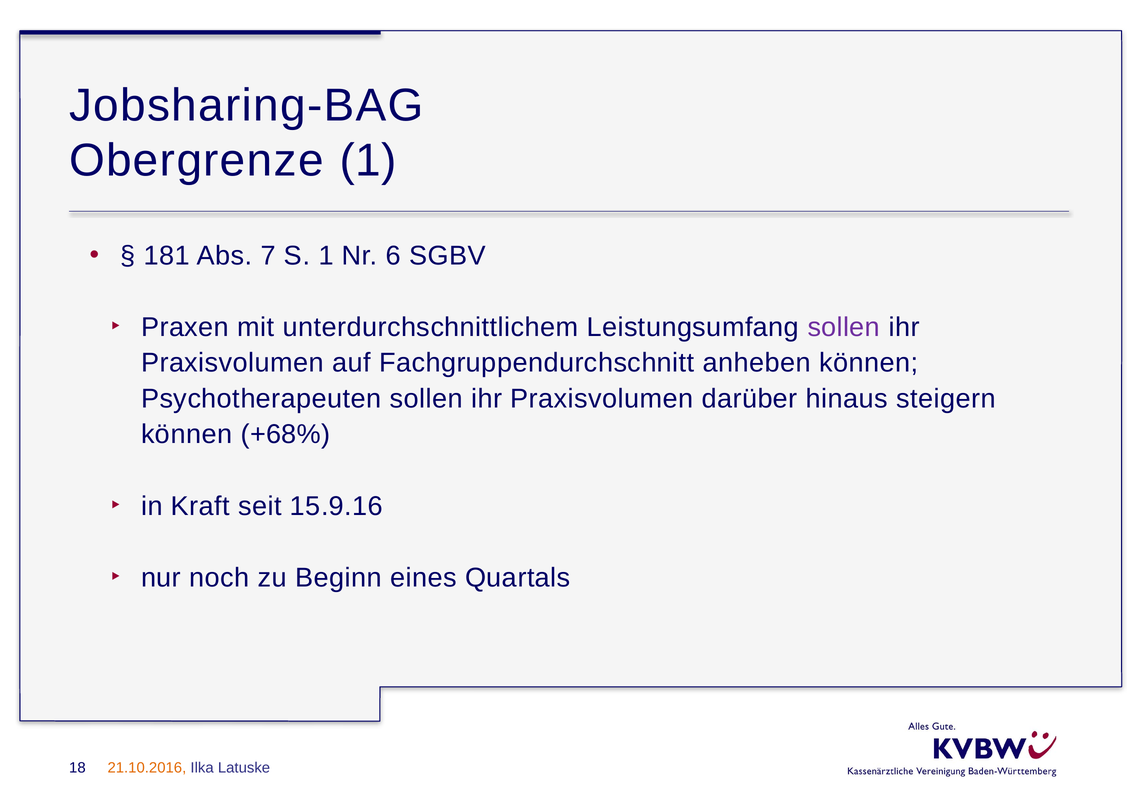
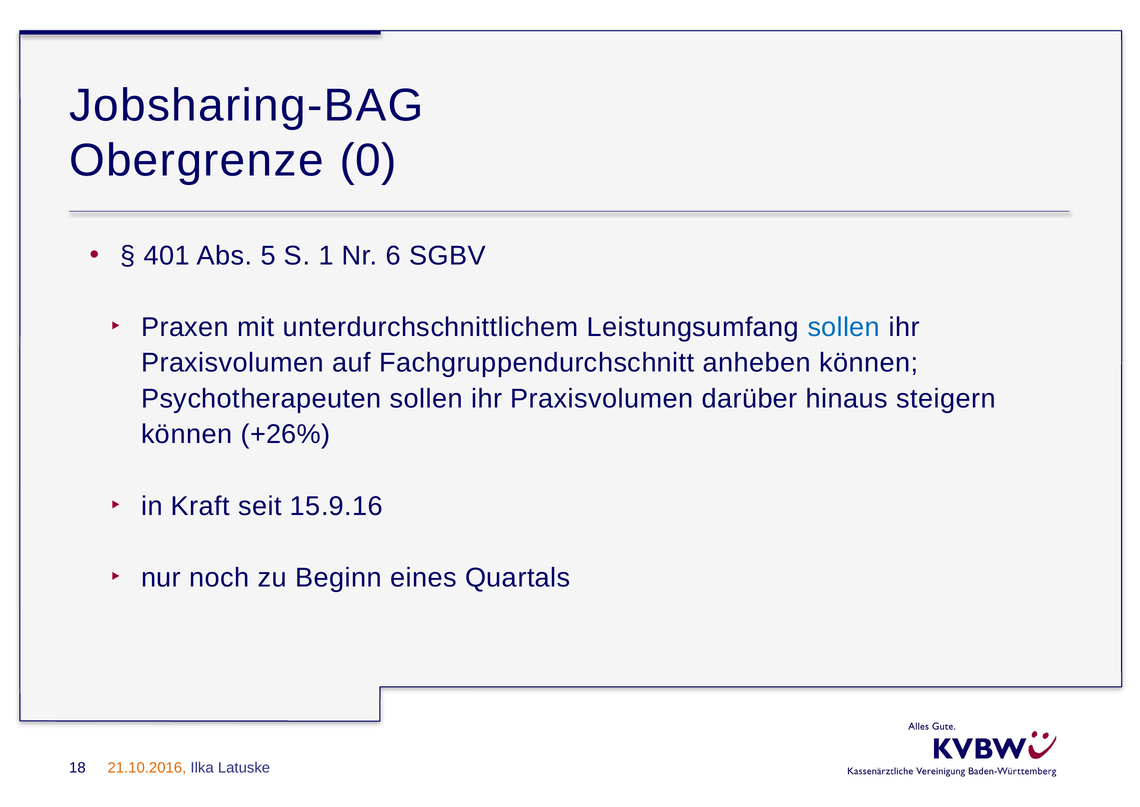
Obergrenze 1: 1 -> 0
181: 181 -> 401
7: 7 -> 5
sollen at (844, 327) colour: purple -> blue
+68%: +68% -> +26%
